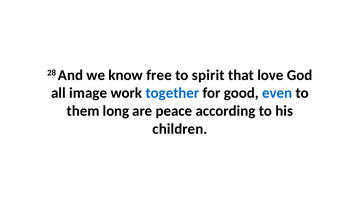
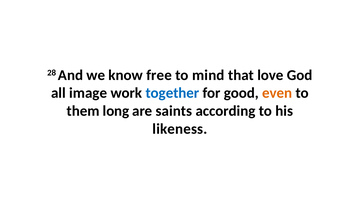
spirit: spirit -> mind
even colour: blue -> orange
peace: peace -> saints
children: children -> likeness
